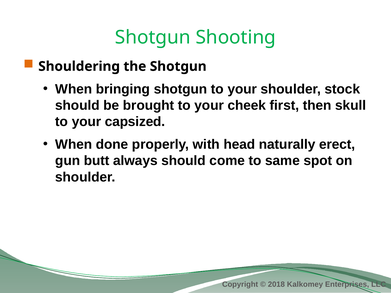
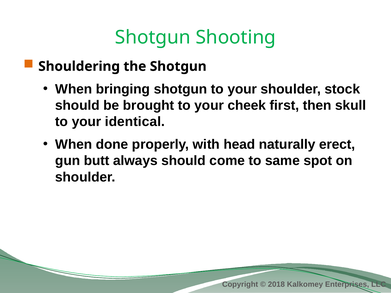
capsized: capsized -> identical
